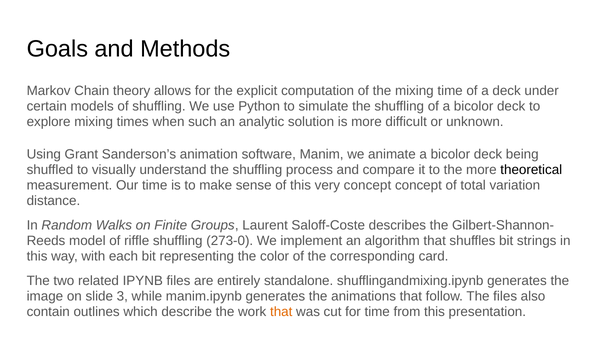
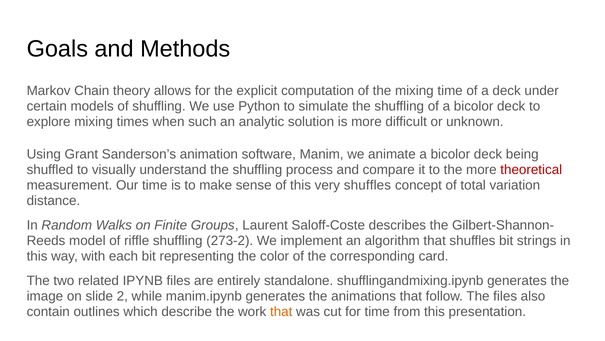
theoretical colour: black -> red
very concept: concept -> shuffles
273-0: 273-0 -> 273-2
3: 3 -> 2
